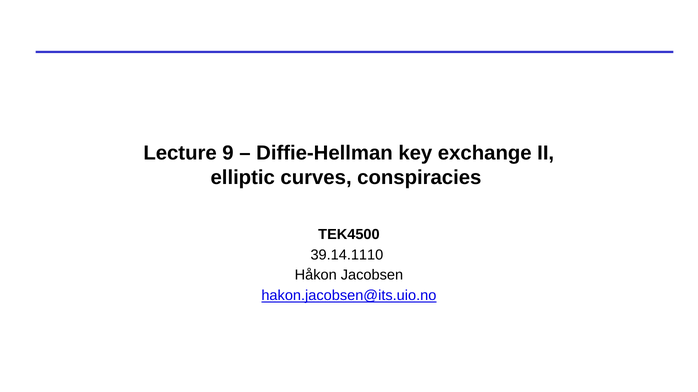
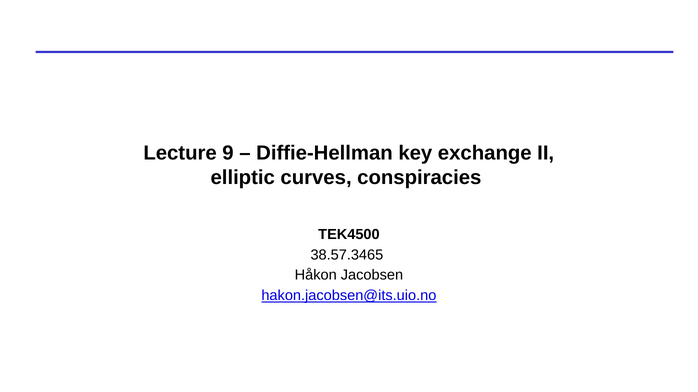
39.14.1110: 39.14.1110 -> 38.57.3465
